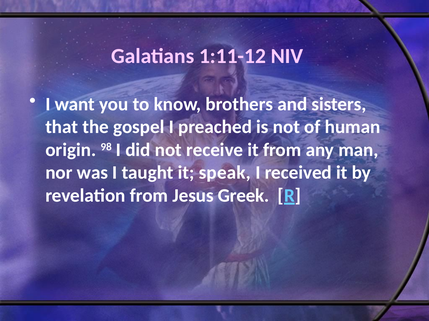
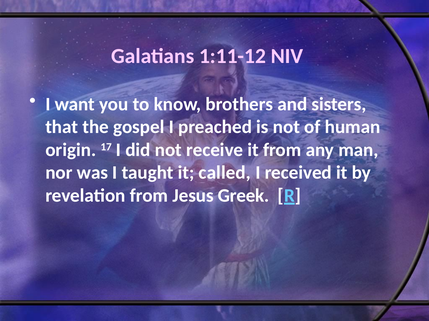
98: 98 -> 17
speak: speak -> called
